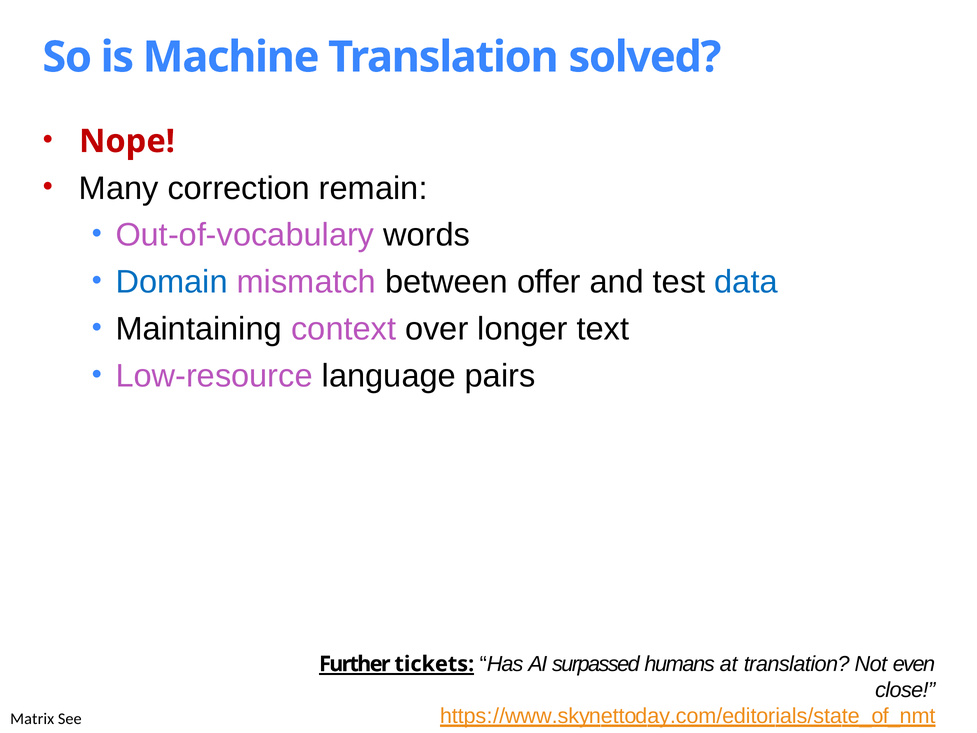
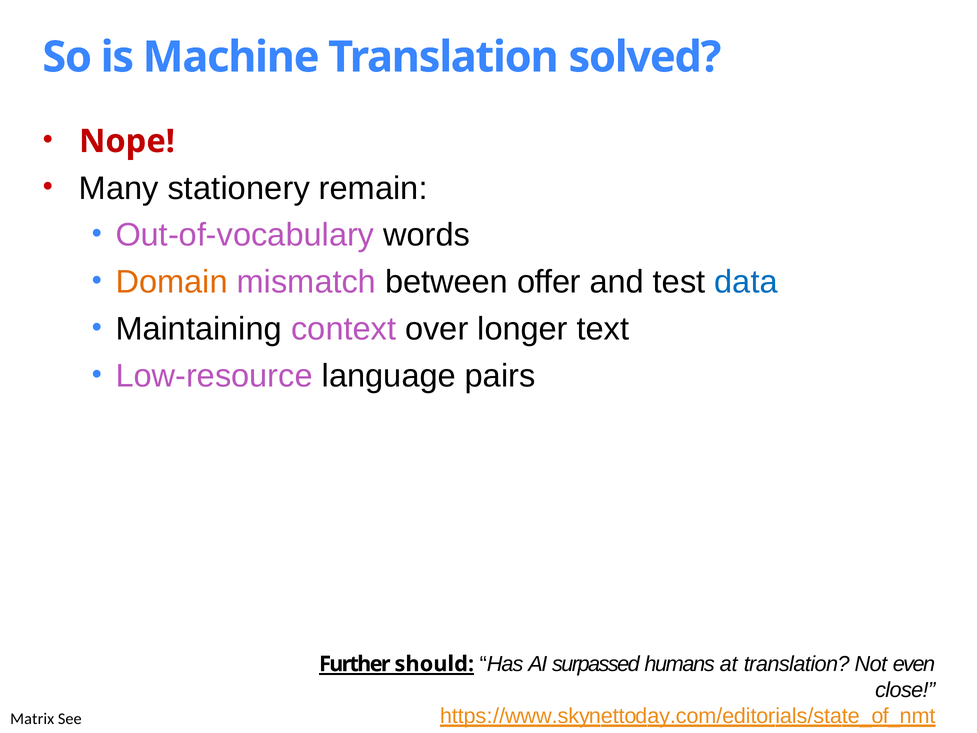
correction: correction -> stationery
Domain colour: blue -> orange
tickets: tickets -> should
